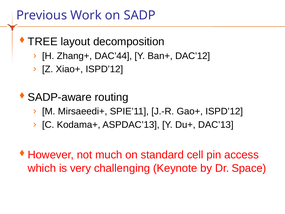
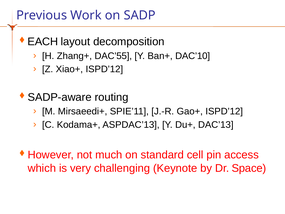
TREE: TREE -> EACH
DAC’44: DAC’44 -> DAC’55
DAC’12: DAC’12 -> DAC’10
